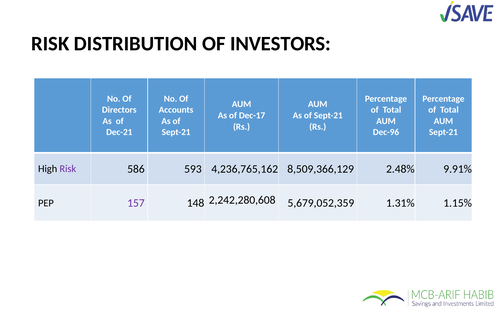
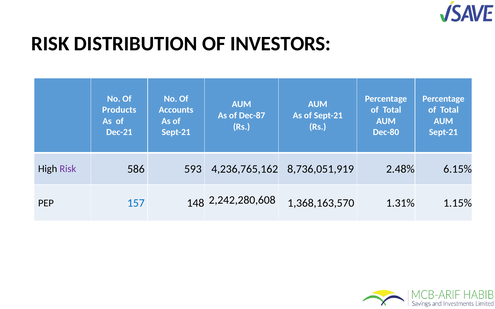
Directors: Directors -> Products
Dec-17: Dec-17 -> Dec-87
Dec-96: Dec-96 -> Dec-80
8,509,366,129: 8,509,366,129 -> 8,736,051,919
9.91%: 9.91% -> 6.15%
157 colour: purple -> blue
5,679,052,359: 5,679,052,359 -> 1,368,163,570
